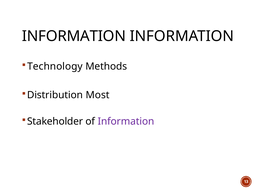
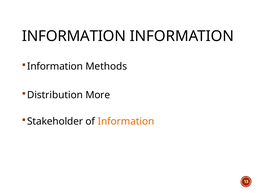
Technology at (55, 67): Technology -> Information
Most: Most -> More
Information at (126, 122) colour: purple -> orange
